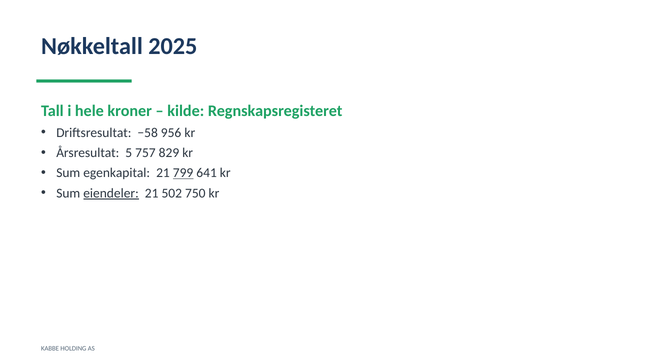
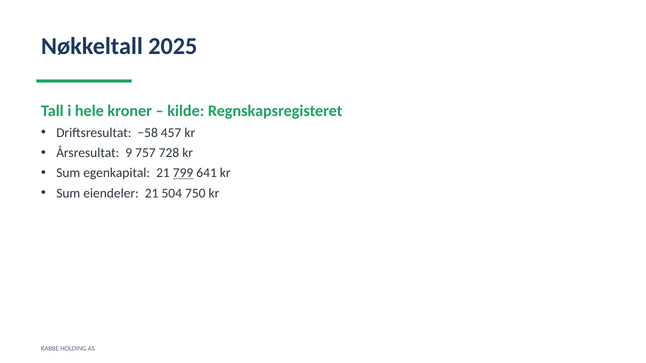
956: 956 -> 457
5: 5 -> 9
829: 829 -> 728
eiendeler underline: present -> none
502: 502 -> 504
